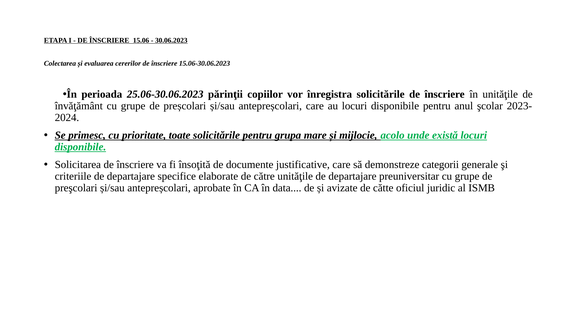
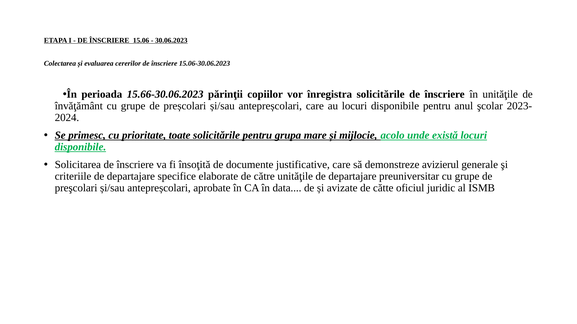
25.06-30.06.2023: 25.06-30.06.2023 -> 15.66-30.06.2023
categorii: categorii -> avizierul
